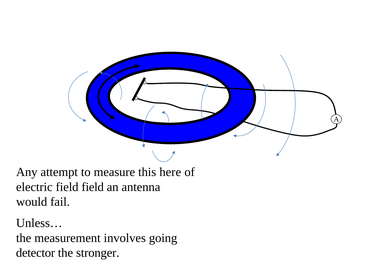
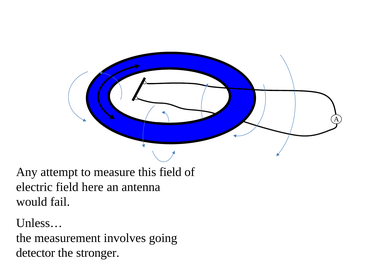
this here: here -> field
field field: field -> here
